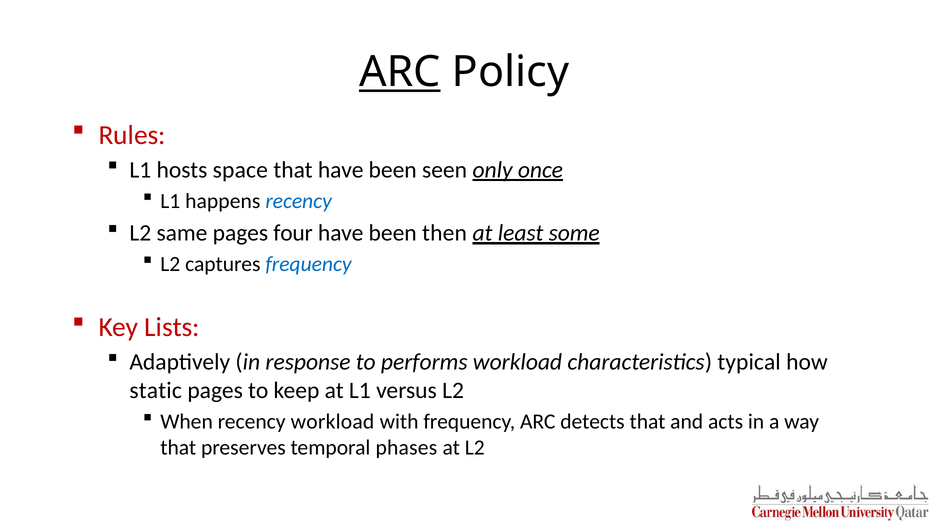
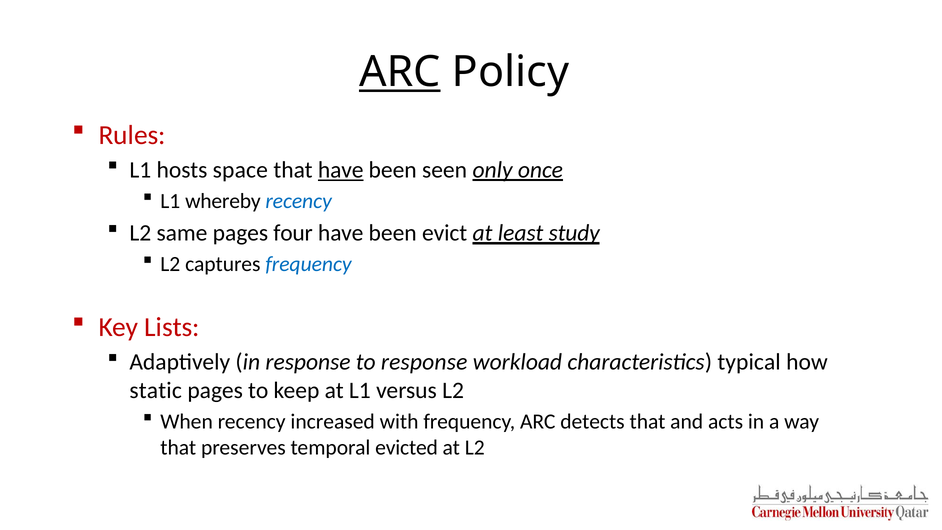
have at (341, 170) underline: none -> present
happens: happens -> whereby
then: then -> evict
some: some -> study
to performs: performs -> response
recency workload: workload -> increased
phases: phases -> evicted
